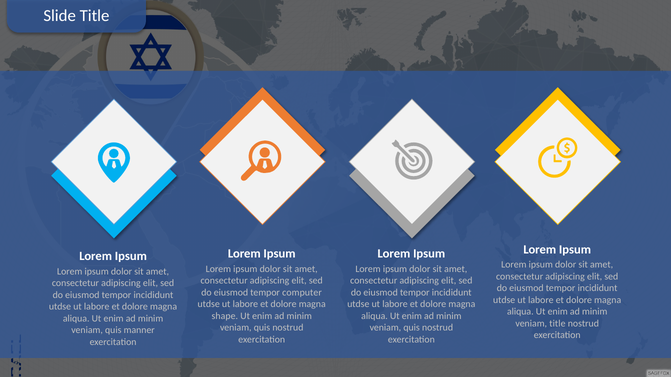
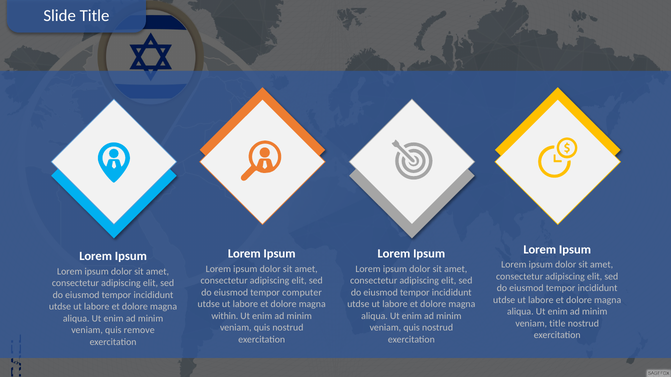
shape: shape -> within
manner: manner -> remove
